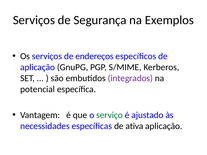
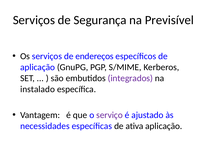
Exemplos: Exemplos -> Previsível
potencial: potencial -> instalado
serviço colour: green -> purple
